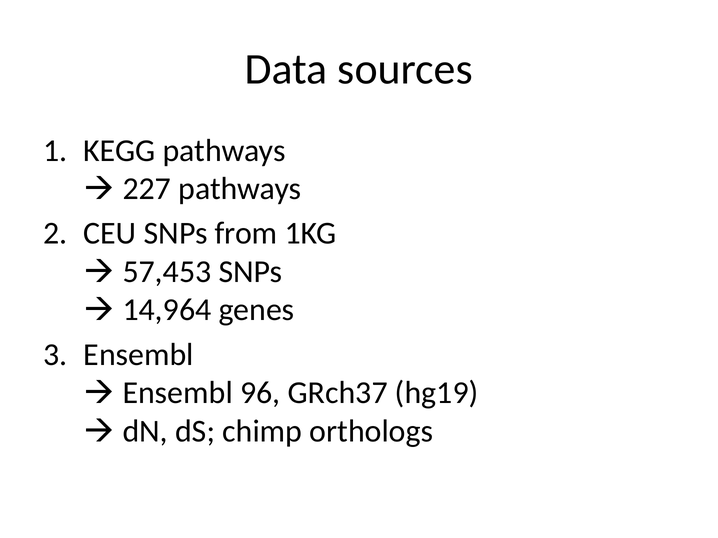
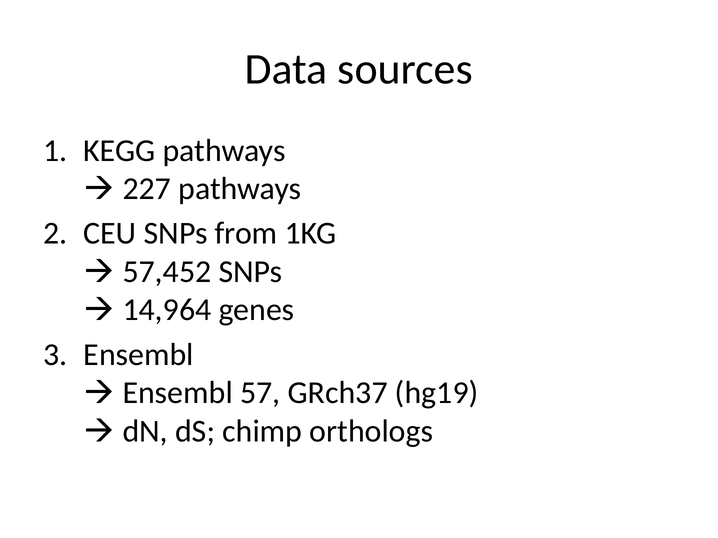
57,453: 57,453 -> 57,452
96: 96 -> 57
